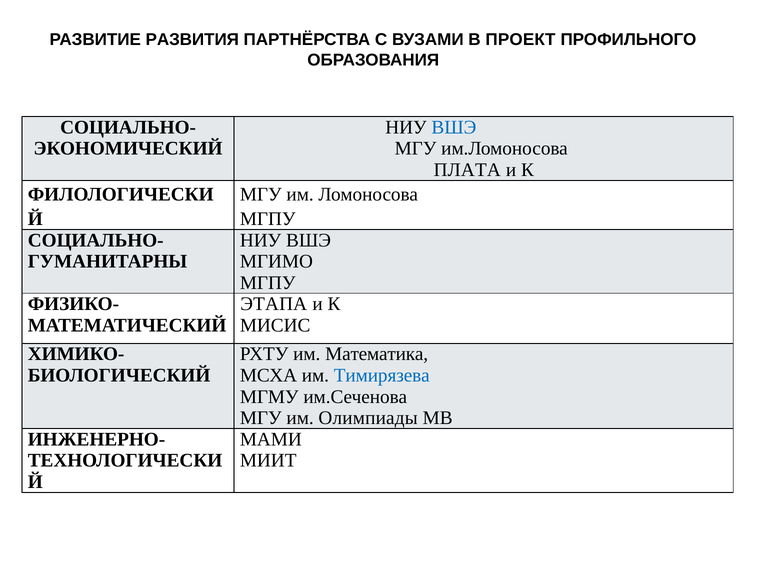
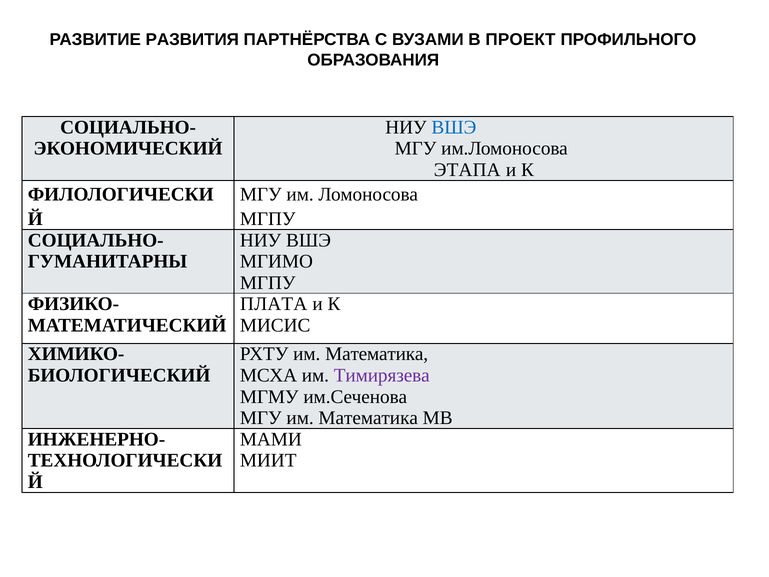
ПЛАТА: ПЛАТА -> ЭТАПА
ЭТАПА: ЭТАПА -> ПЛАТА
Тимирязева colour: blue -> purple
МГУ им Олимпиады: Олимпиады -> Математика
